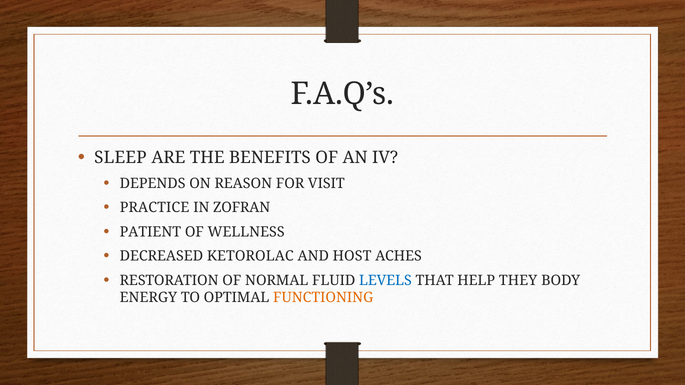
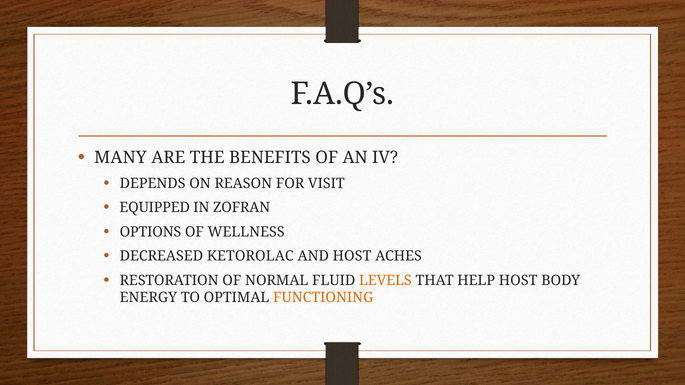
SLEEP: SLEEP -> MANY
PRACTICE: PRACTICE -> EQUIPPED
PATIENT: PATIENT -> OPTIONS
LEVELS colour: blue -> orange
HELP THEY: THEY -> HOST
